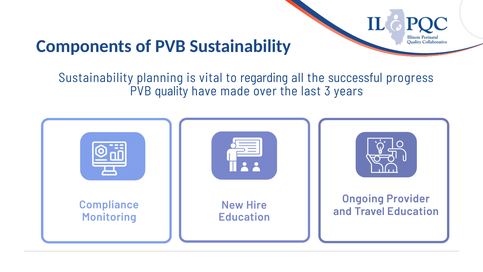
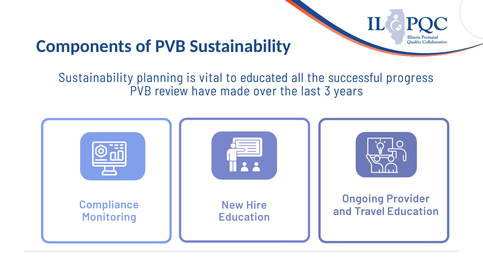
regarding: regarding -> educated
quality: quality -> review
